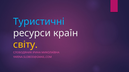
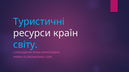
світу colour: yellow -> light blue
